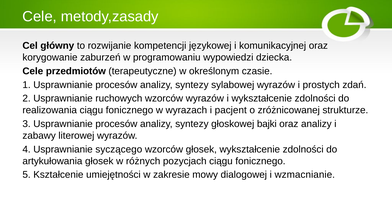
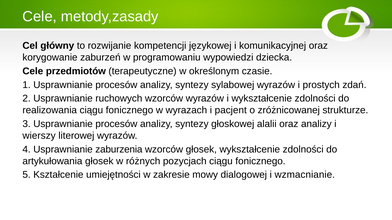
bajki: bajki -> alalii
zabawy: zabawy -> wierszy
syczącego: syczącego -> zaburzenia
